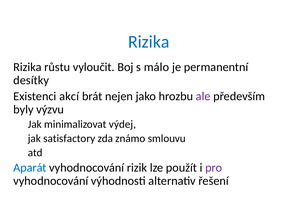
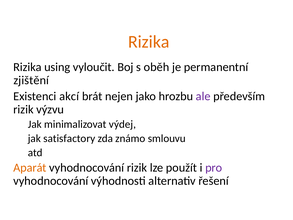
Rizika at (149, 42) colour: blue -> orange
růstu: růstu -> using
málo: málo -> oběh
desítky: desítky -> zjištění
byly at (23, 109): byly -> rizik
Aparát colour: blue -> orange
